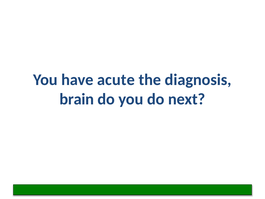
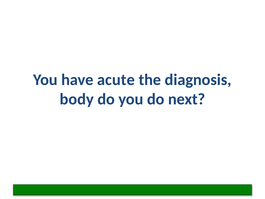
brain: brain -> body
